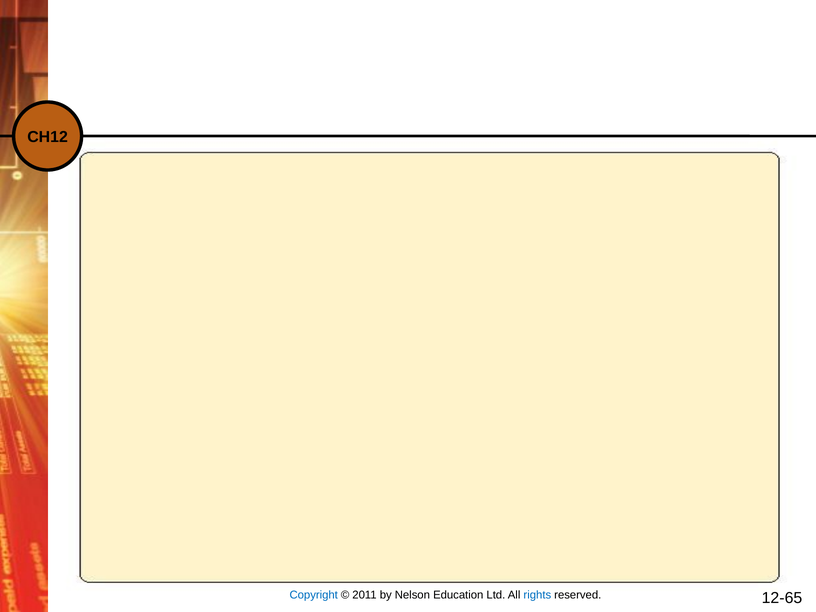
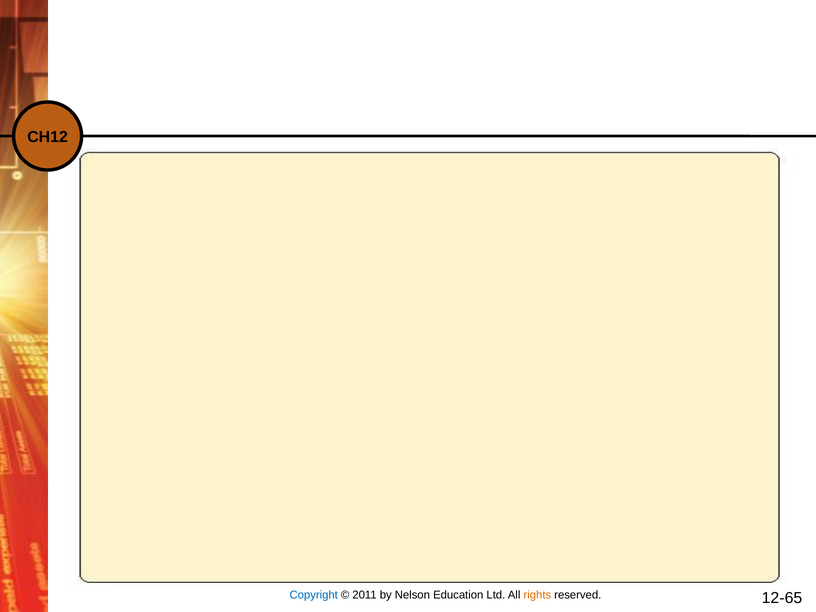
rights colour: blue -> orange
